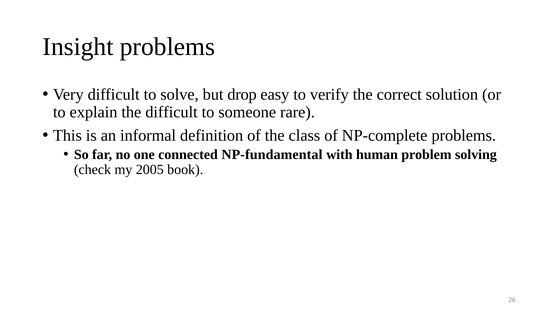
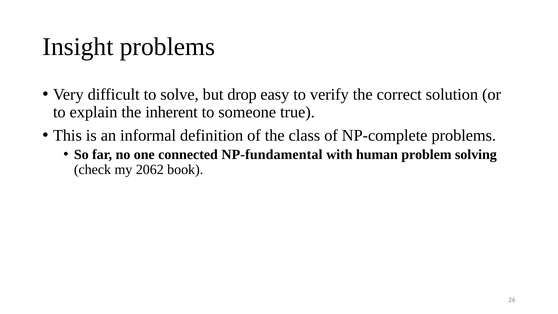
the difficult: difficult -> inherent
rare: rare -> true
2005: 2005 -> 2062
